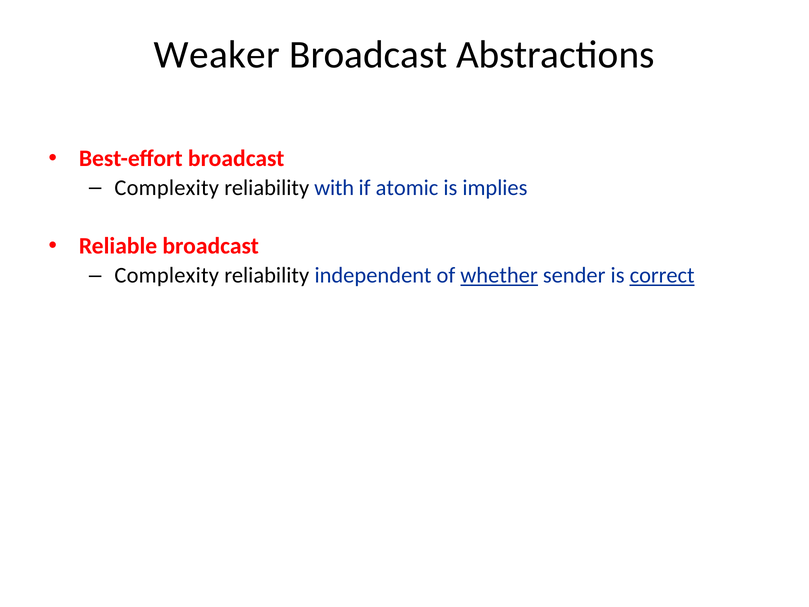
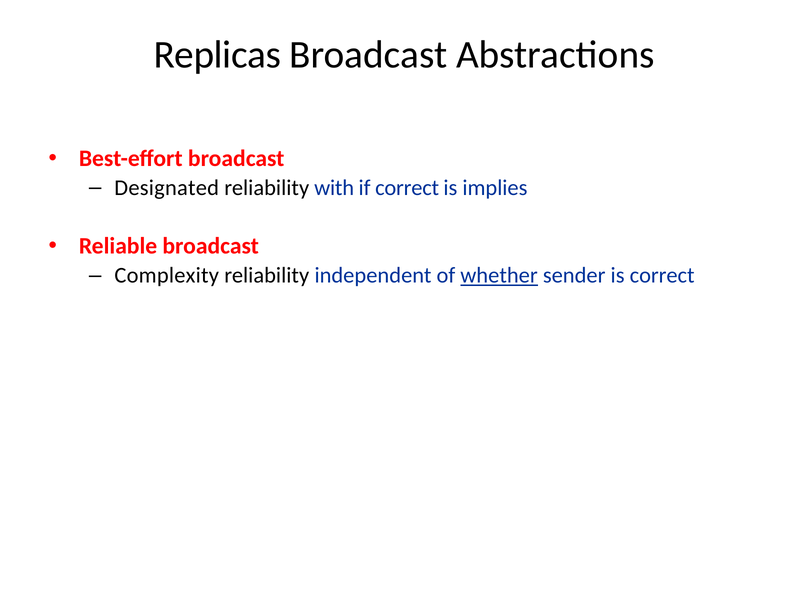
Weaker: Weaker -> Replicas
Complexity at (167, 188): Complexity -> Designated
if atomic: atomic -> correct
correct at (662, 275) underline: present -> none
